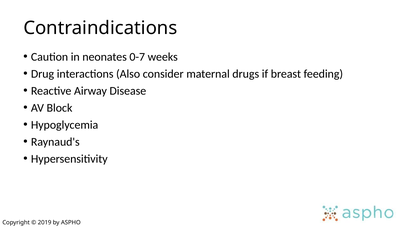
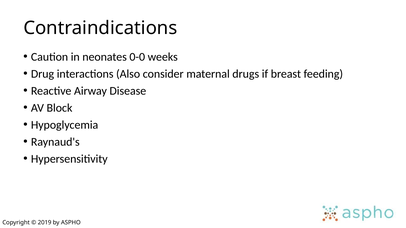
0-7: 0-7 -> 0-0
